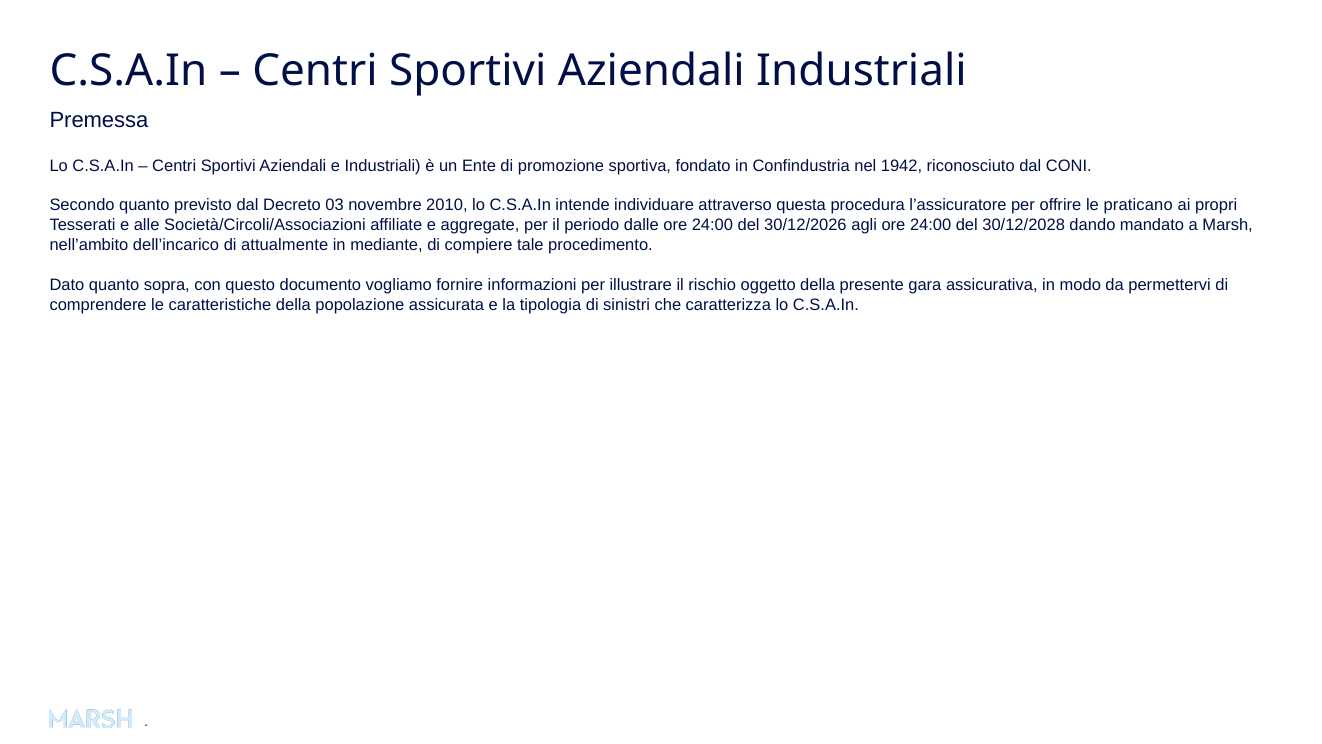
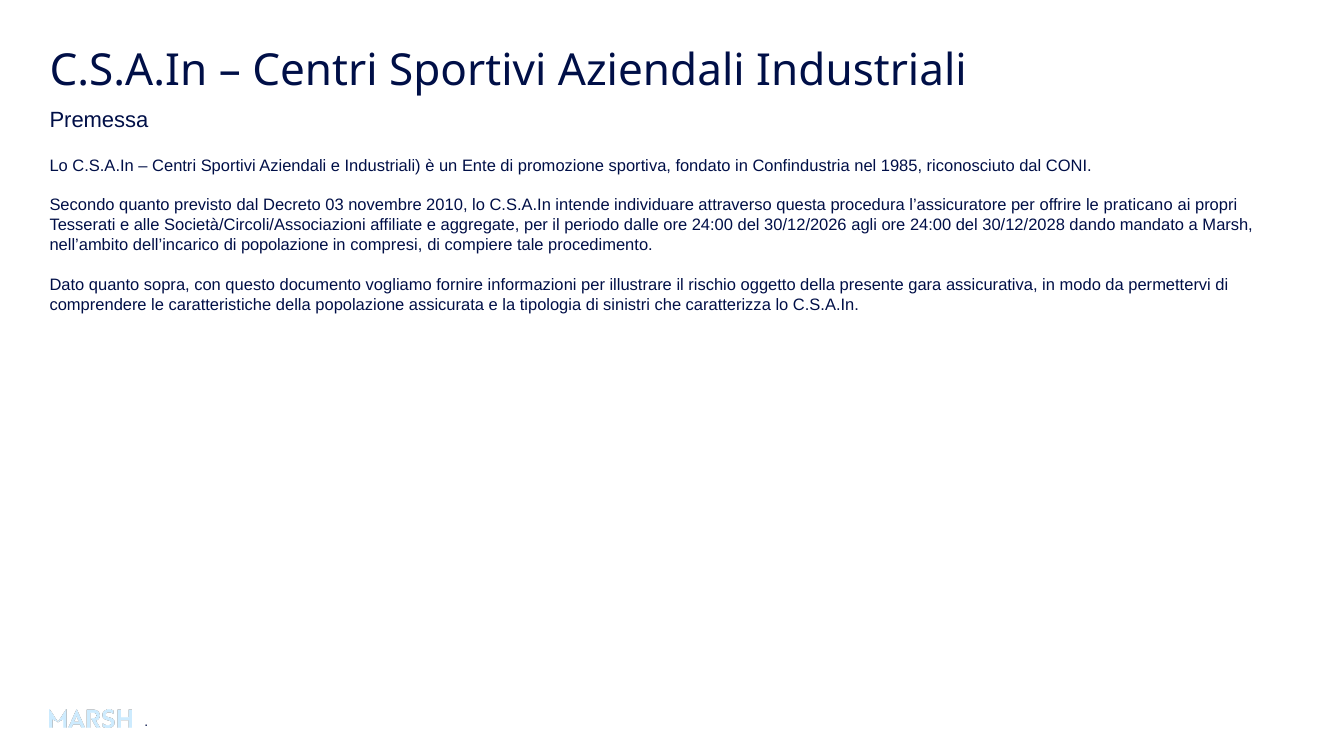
1942: 1942 -> 1985
di attualmente: attualmente -> popolazione
mediante: mediante -> compresi
